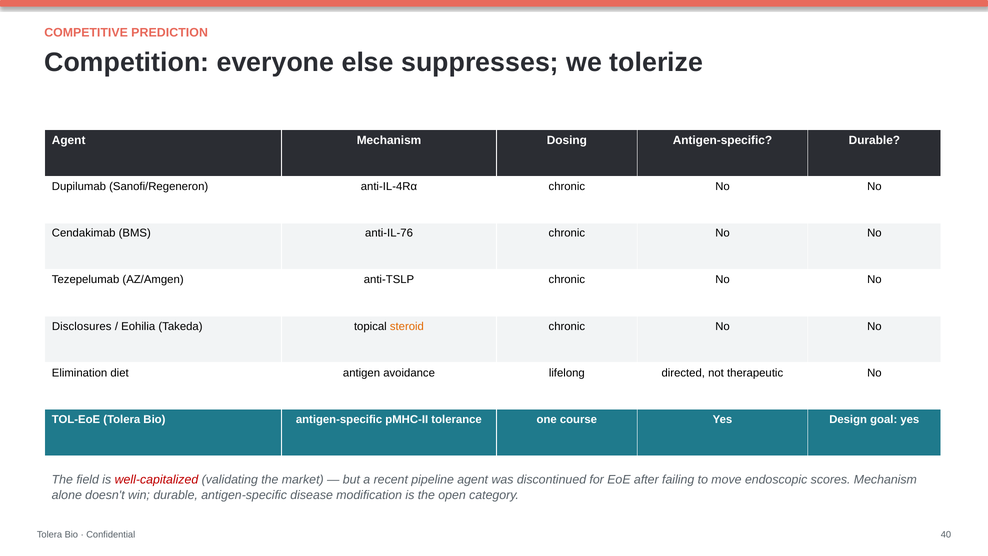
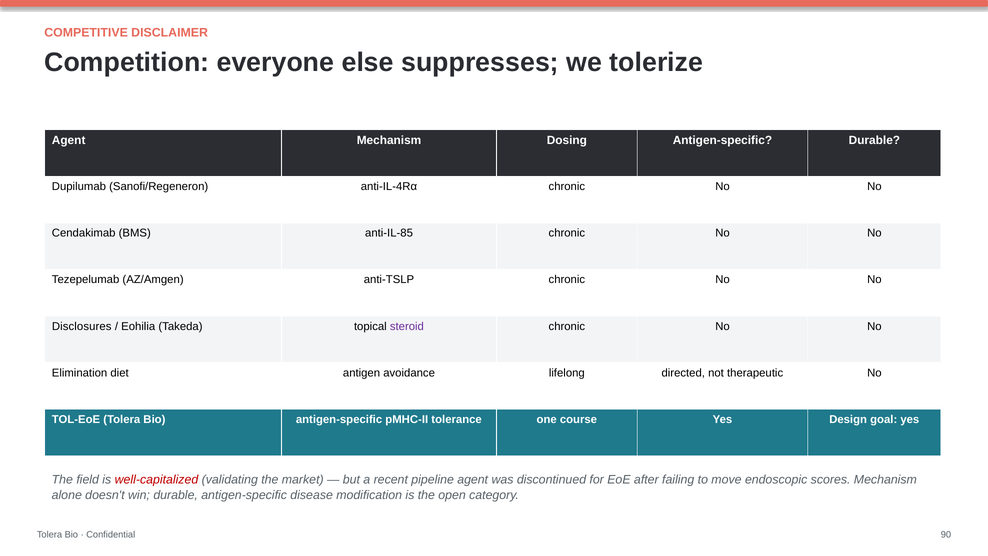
PREDICTION: PREDICTION -> DISCLAIMER
anti-IL-76: anti-IL-76 -> anti-IL-85
steroid colour: orange -> purple
40: 40 -> 90
